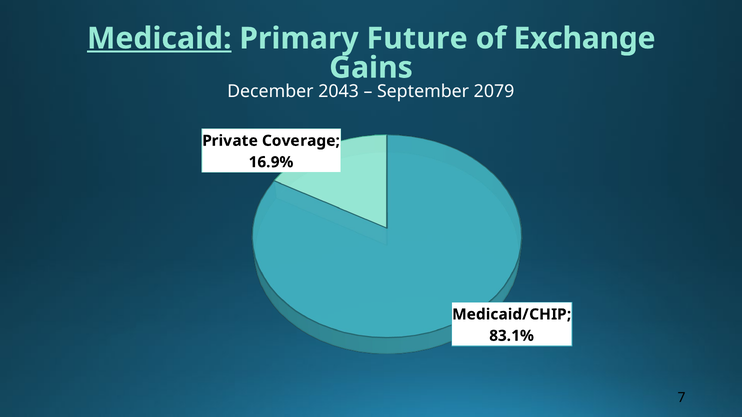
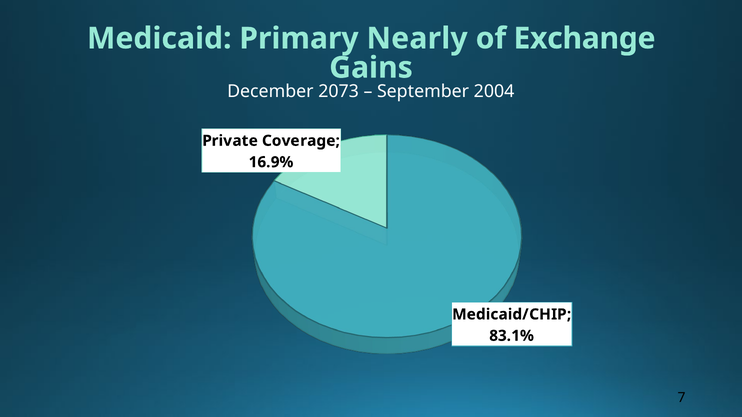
Medicaid underline: present -> none
Future: Future -> Nearly
2043: 2043 -> 2073
2079: 2079 -> 2004
